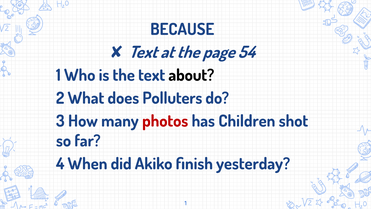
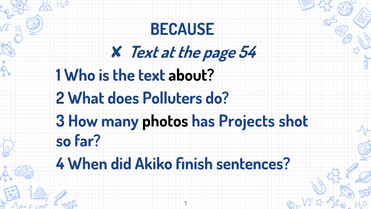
photos colour: red -> black
Children: Children -> Projects
yesterday: yesterday -> sentences
